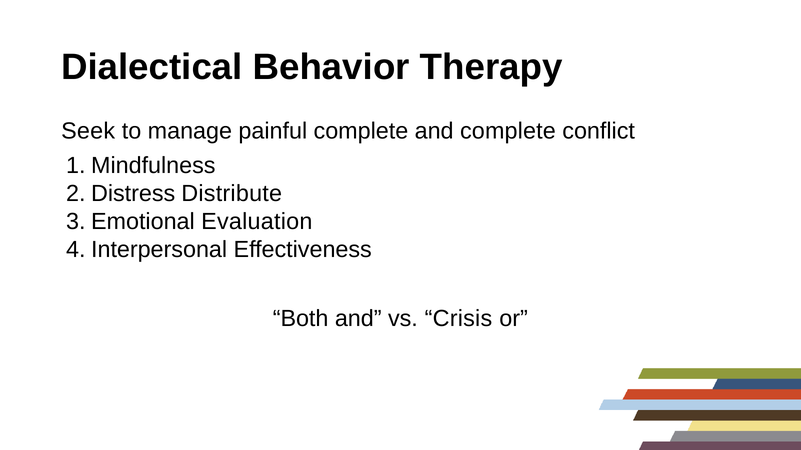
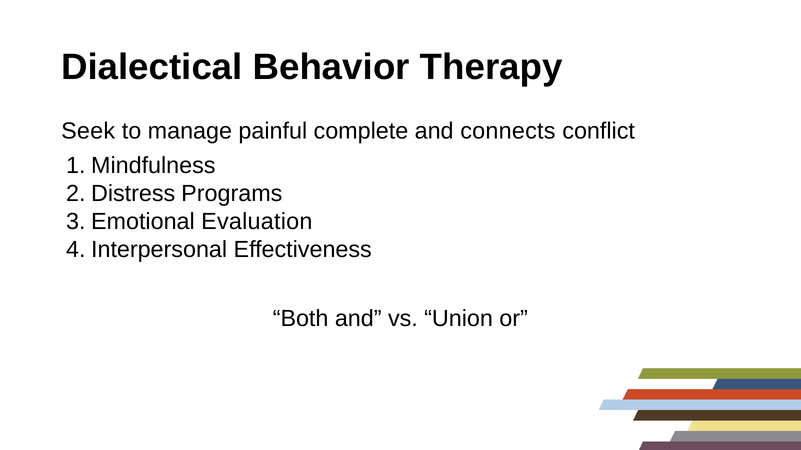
and complete: complete -> connects
Distribute: Distribute -> Programs
Crisis: Crisis -> Union
